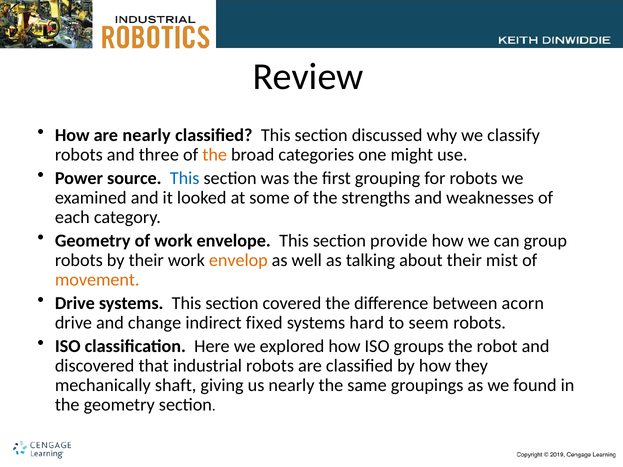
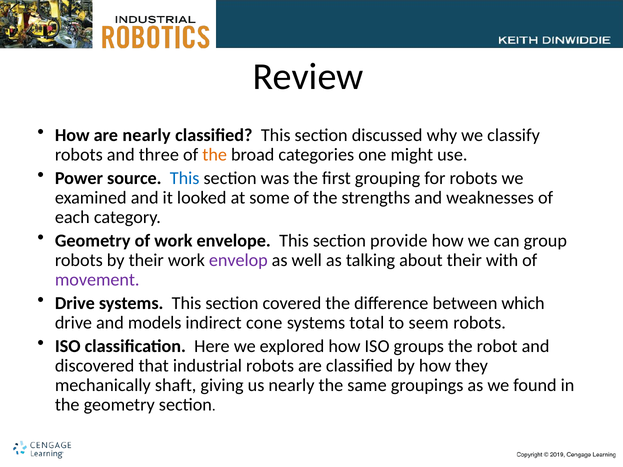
envelop colour: orange -> purple
mist: mist -> with
movement colour: orange -> purple
acorn: acorn -> which
change: change -> models
fixed: fixed -> cone
hard: hard -> total
